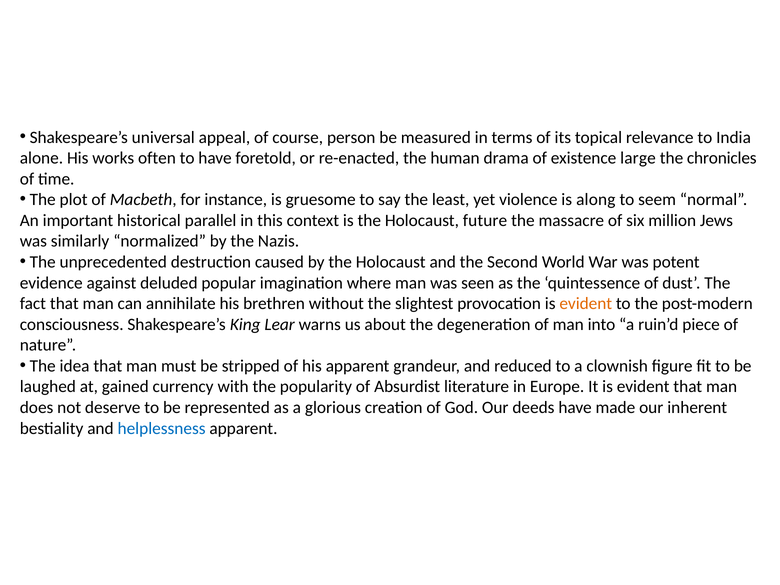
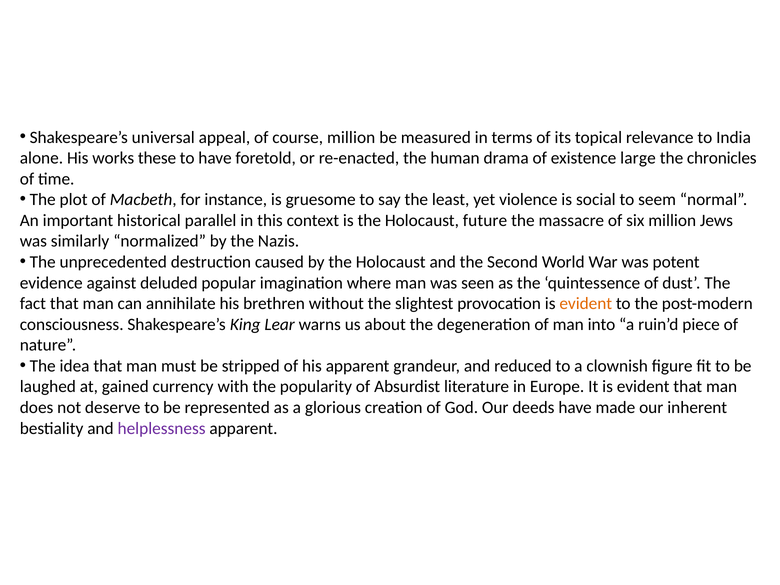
course person: person -> million
often: often -> these
along: along -> social
helplessness colour: blue -> purple
